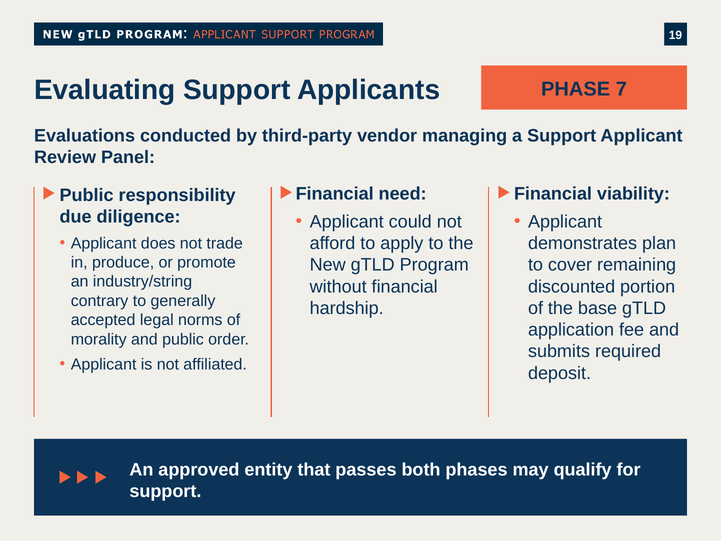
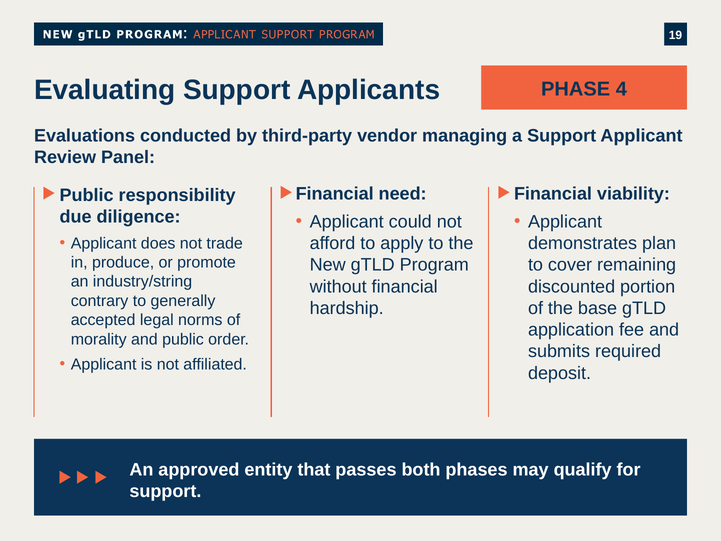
7: 7 -> 4
